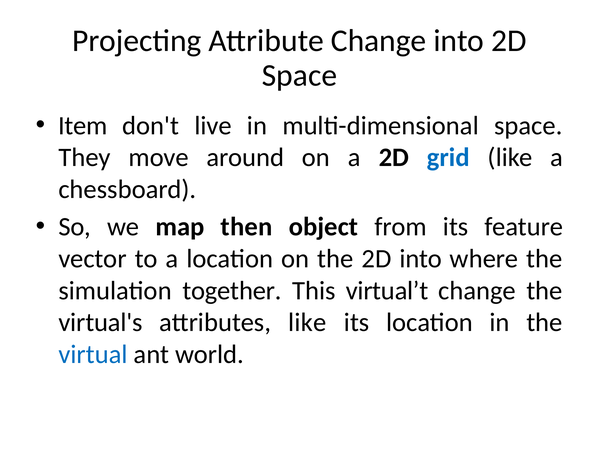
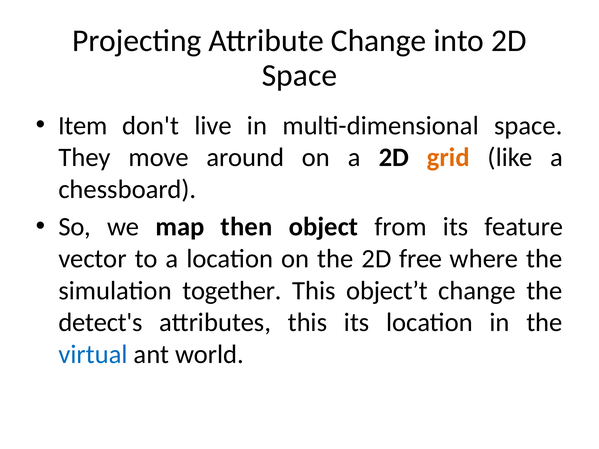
grid colour: blue -> orange
2D into: into -> free
virtual’t: virtual’t -> object’t
virtual's: virtual's -> detect's
attributes like: like -> this
